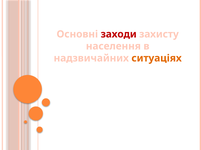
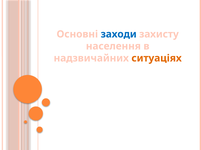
заходи colour: red -> blue
